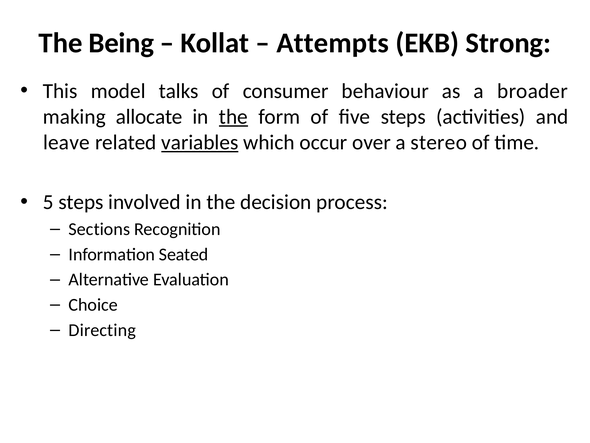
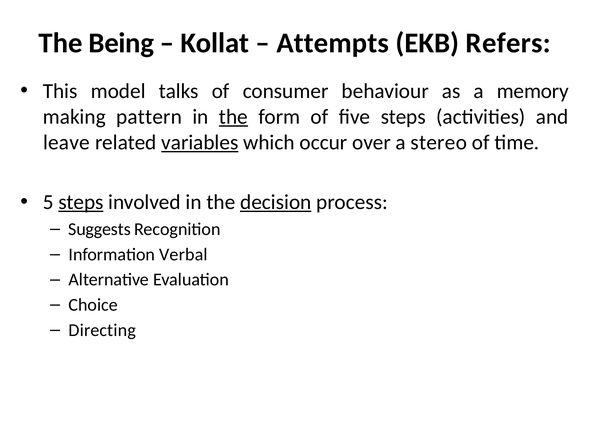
Strong: Strong -> Refers
broader: broader -> memory
allocate: allocate -> pattern
steps at (81, 202) underline: none -> present
decision underline: none -> present
Sections: Sections -> Suggests
Seated: Seated -> Verbal
